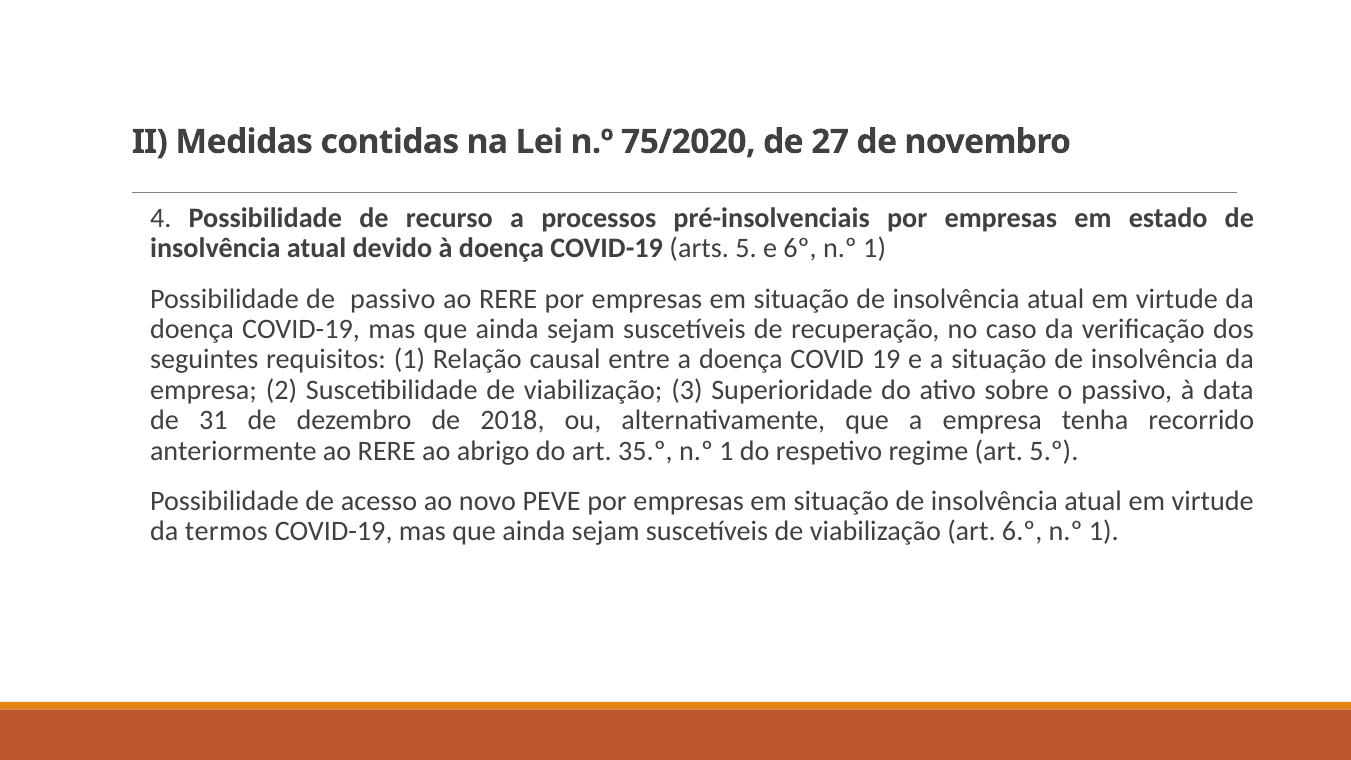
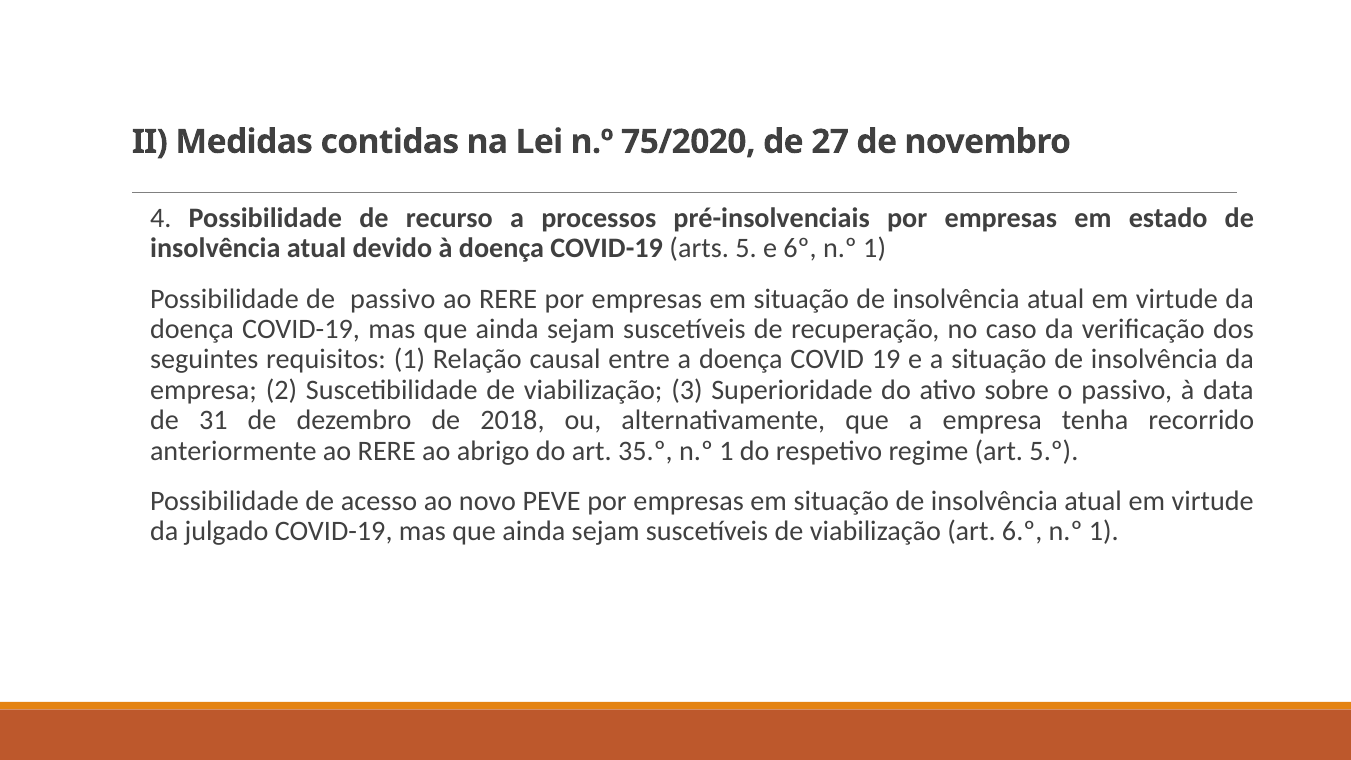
termos: termos -> julgado
